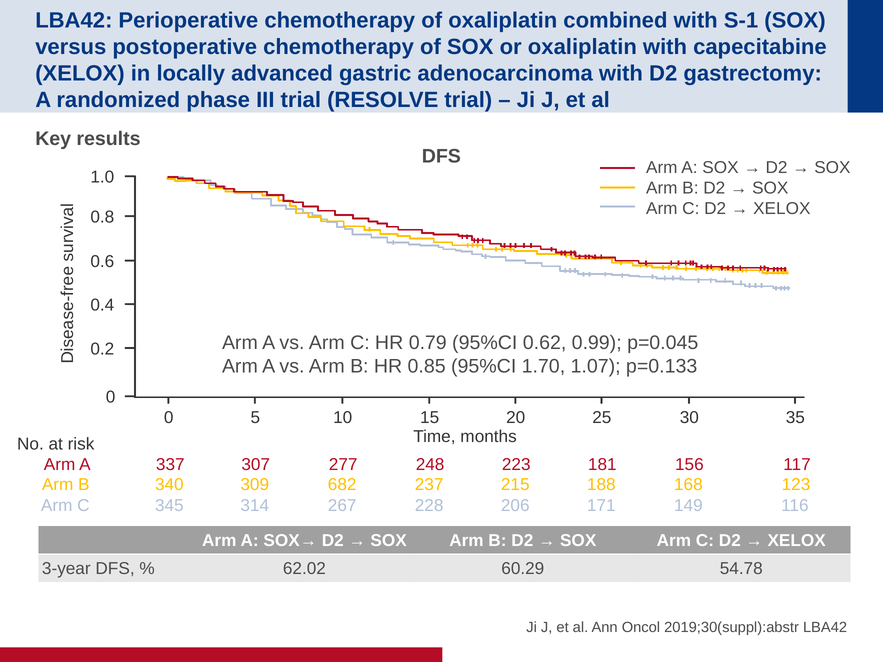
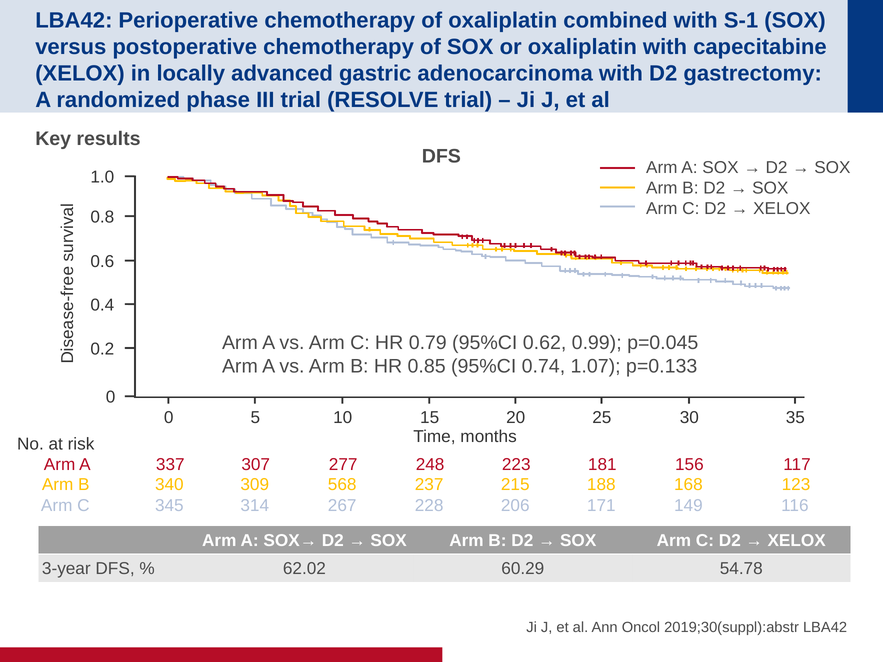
1.70: 1.70 -> 0.74
682: 682 -> 568
